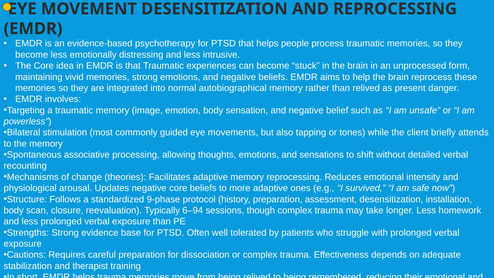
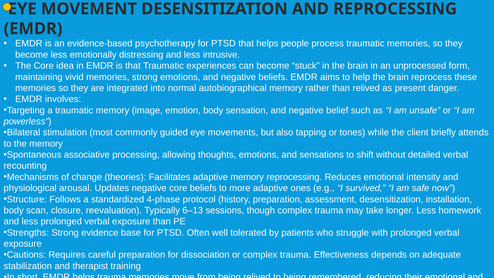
9-phase: 9-phase -> 4-phase
6–94: 6–94 -> 6–13
